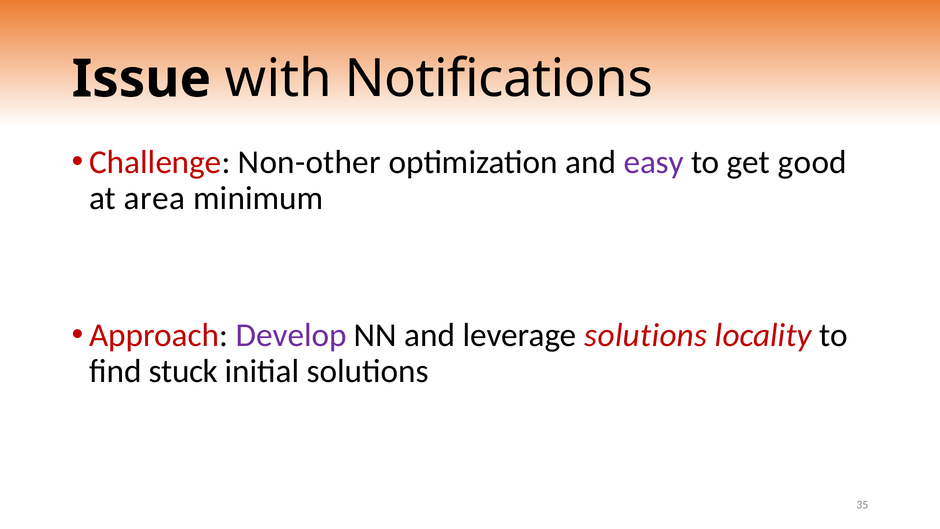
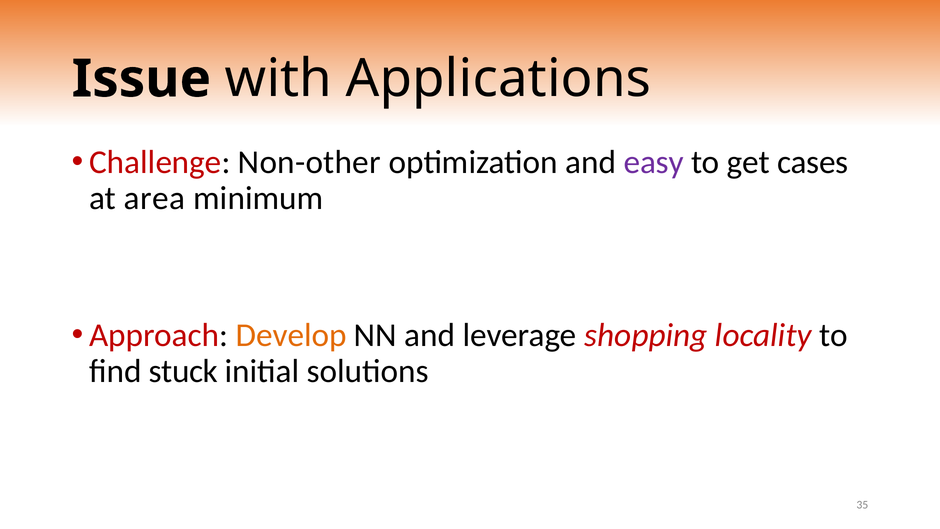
Notifications: Notifications -> Applications
good: good -> cases
Develop colour: purple -> orange
leverage solutions: solutions -> shopping
